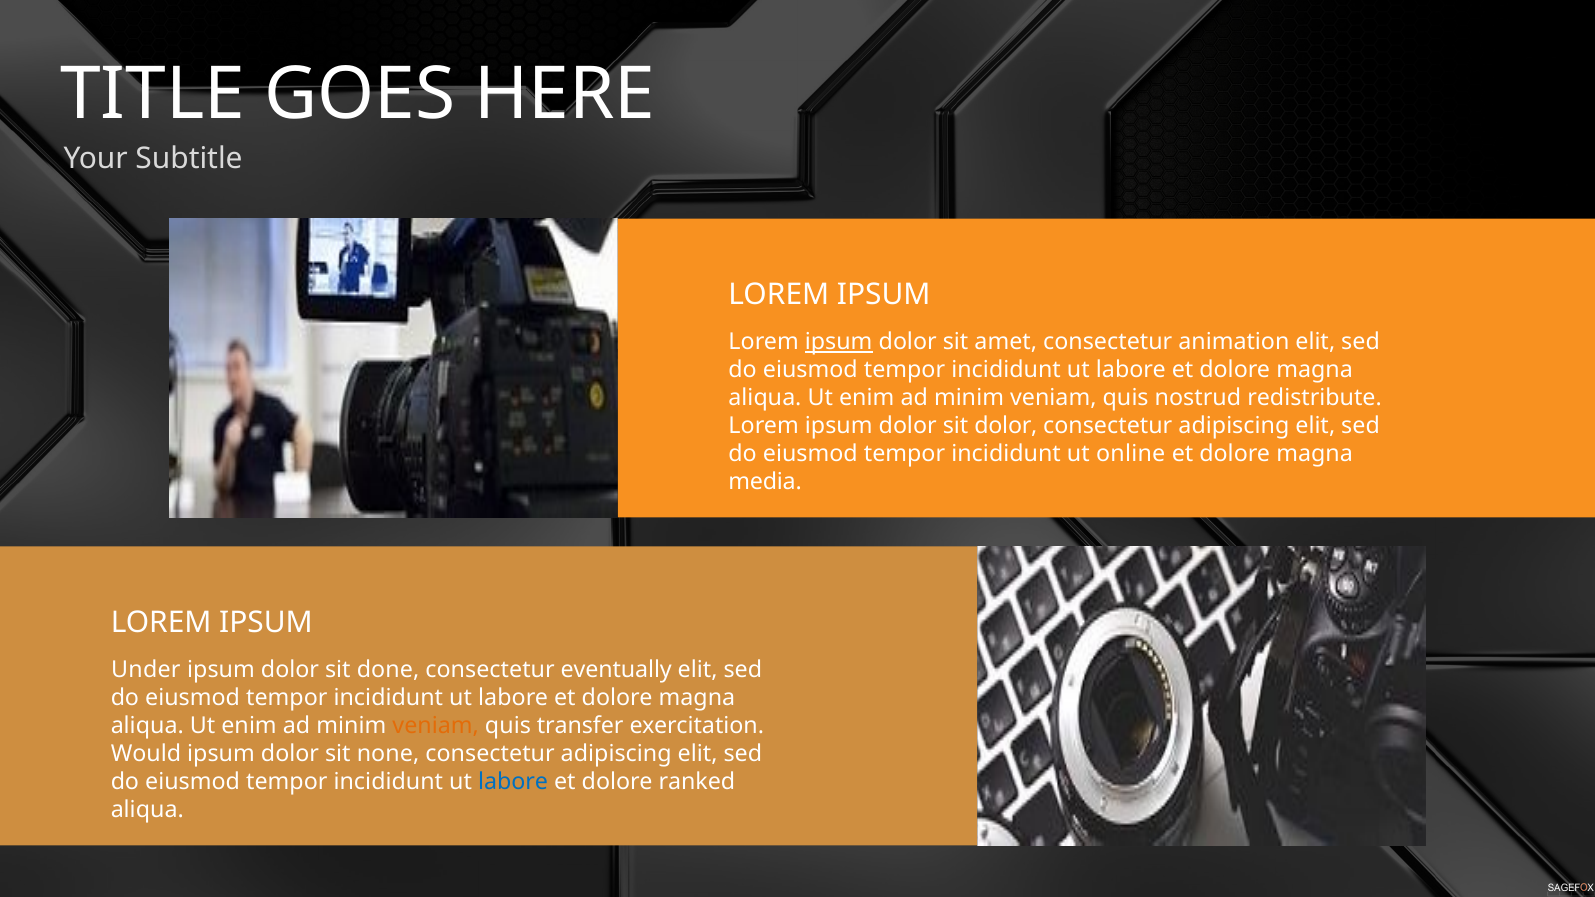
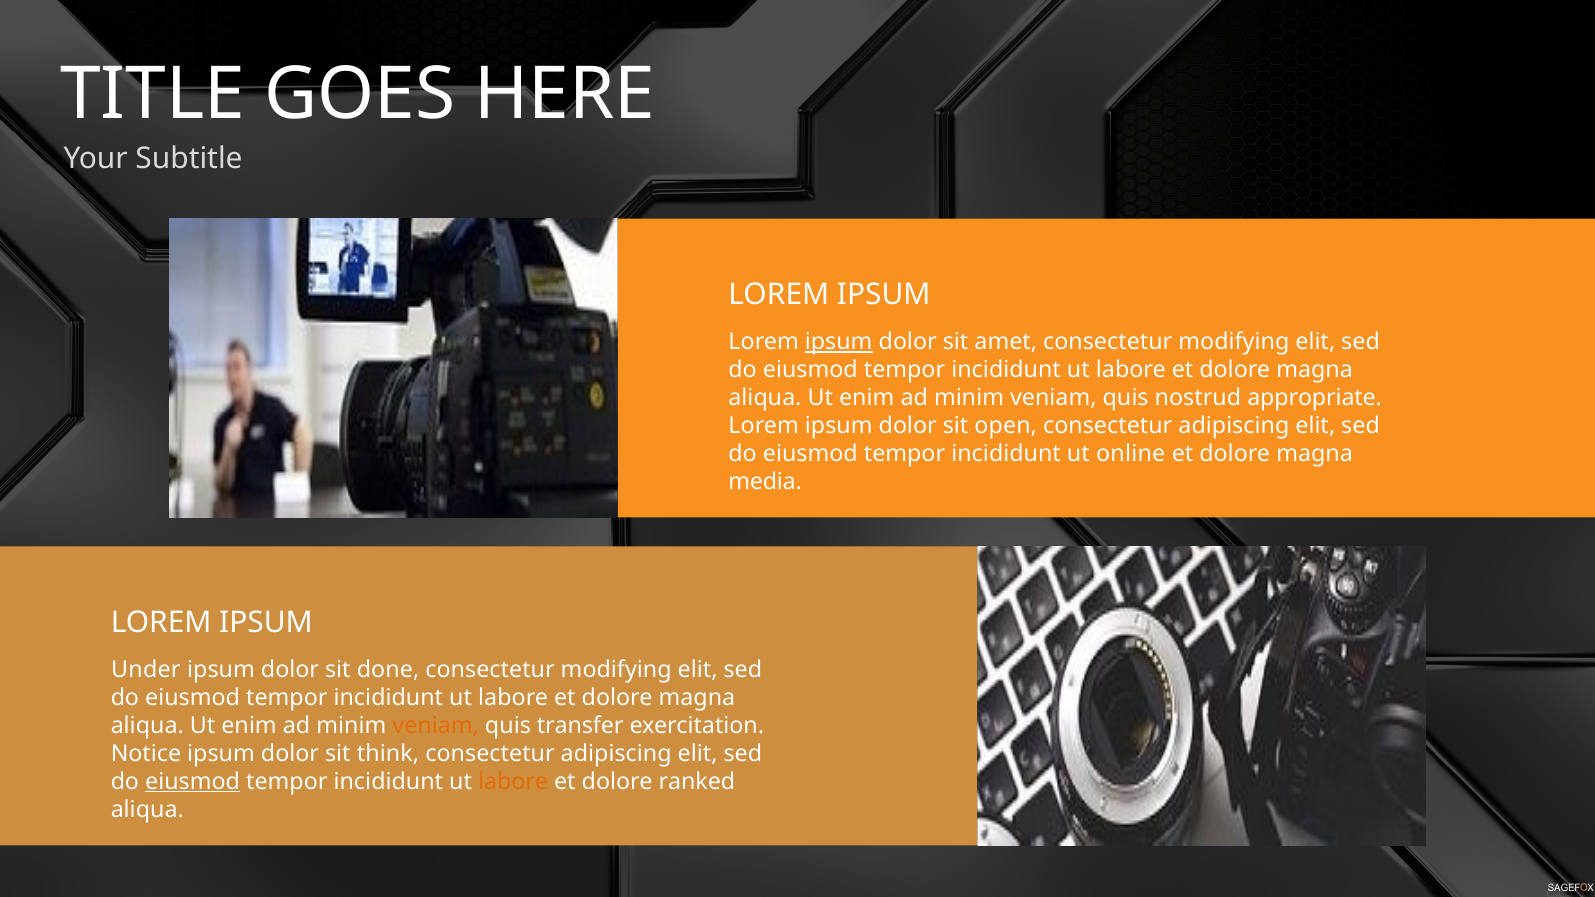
amet consectetur animation: animation -> modifying
redistribute: redistribute -> appropriate
sit dolor: dolor -> open
eventually at (616, 670): eventually -> modifying
Would: Would -> Notice
none: none -> think
eiusmod at (193, 782) underline: none -> present
labore at (513, 782) colour: blue -> orange
